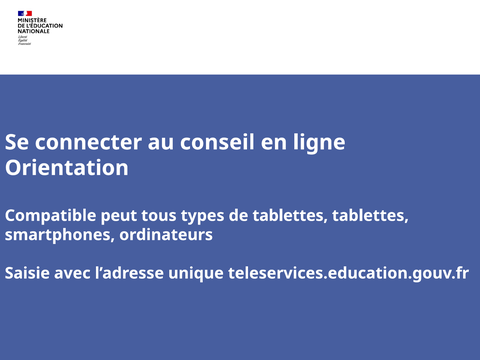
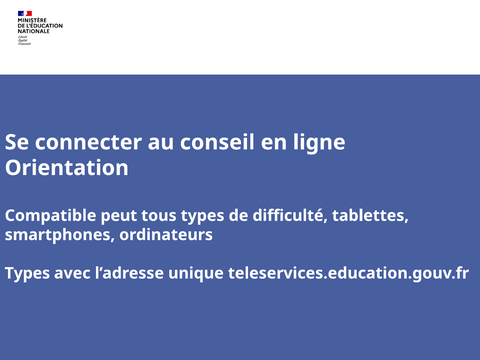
de tablettes: tablettes -> difficulté
Saisie at (27, 273): Saisie -> Types
